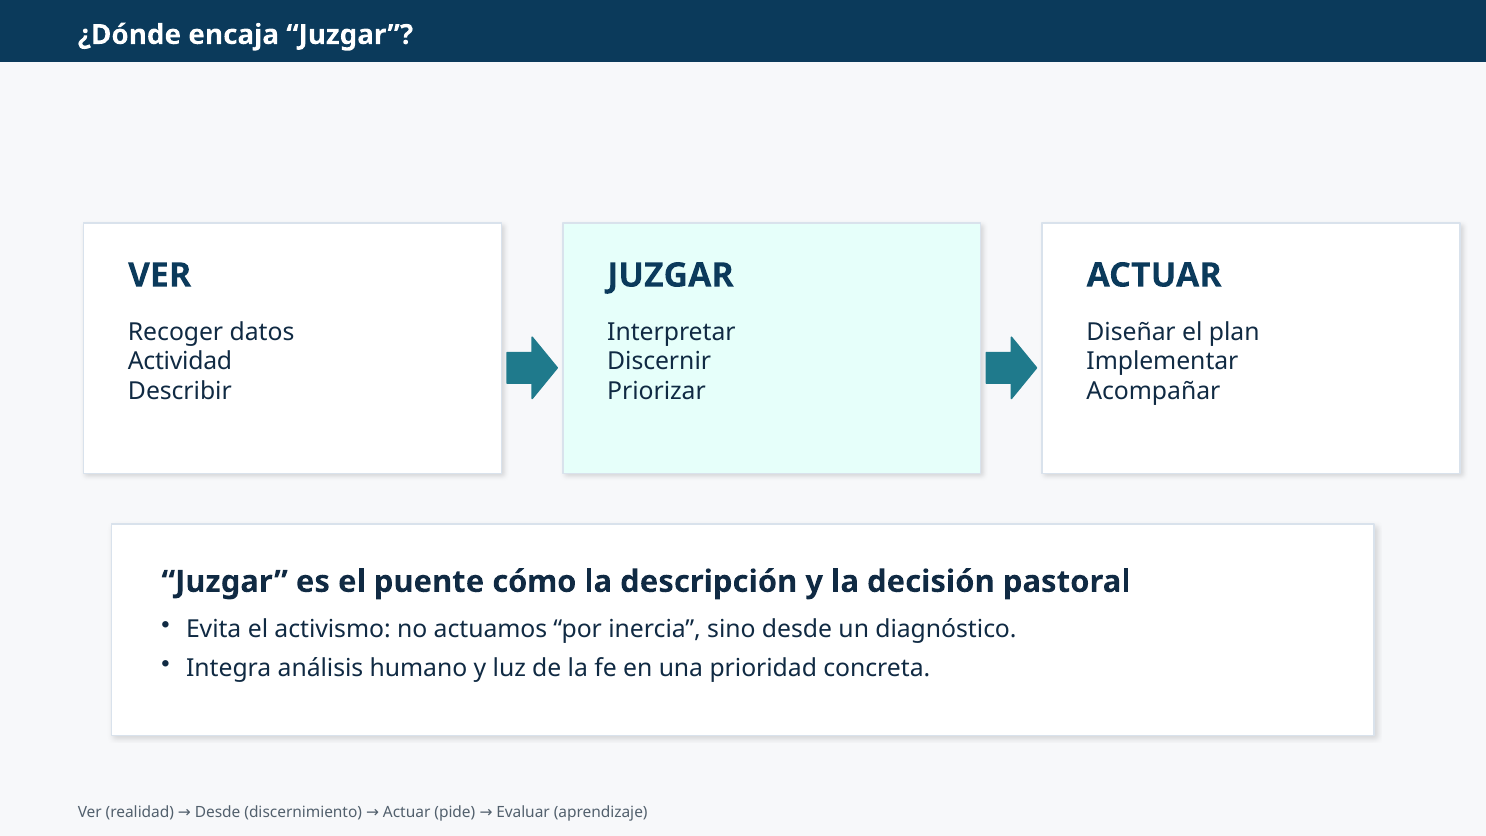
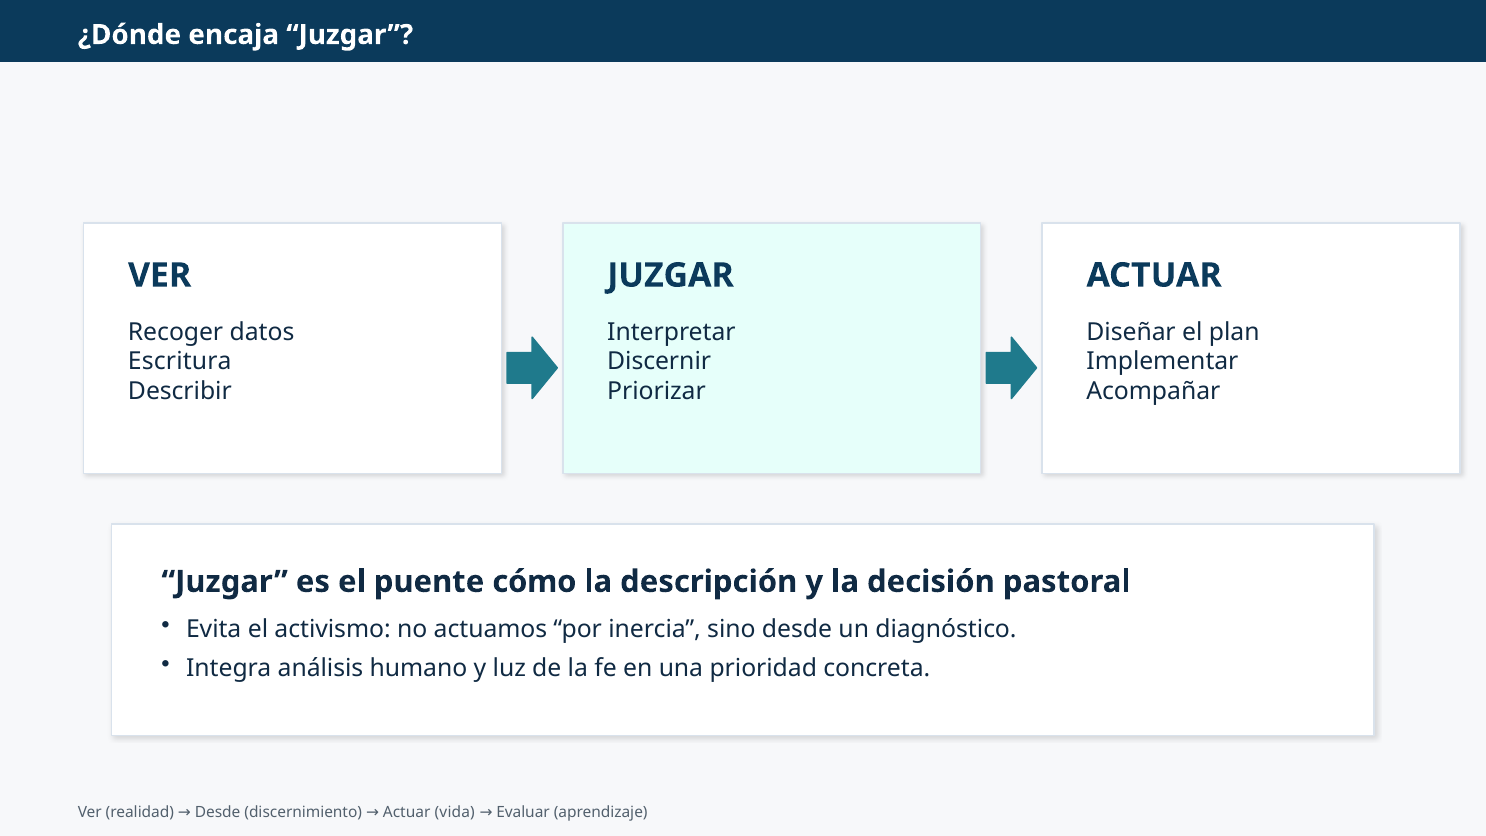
Actividad: Actividad -> Escritura
pide: pide -> vida
